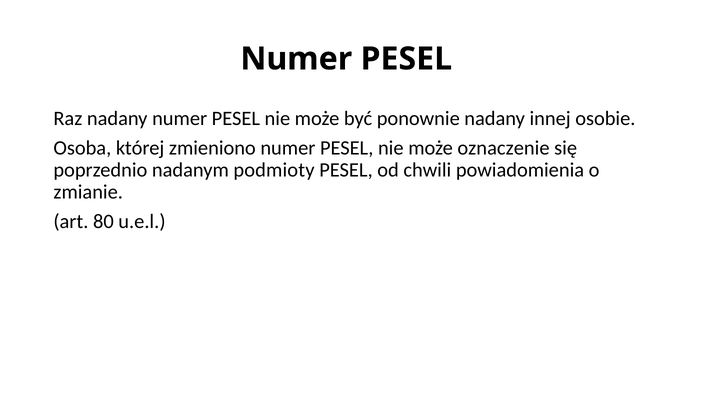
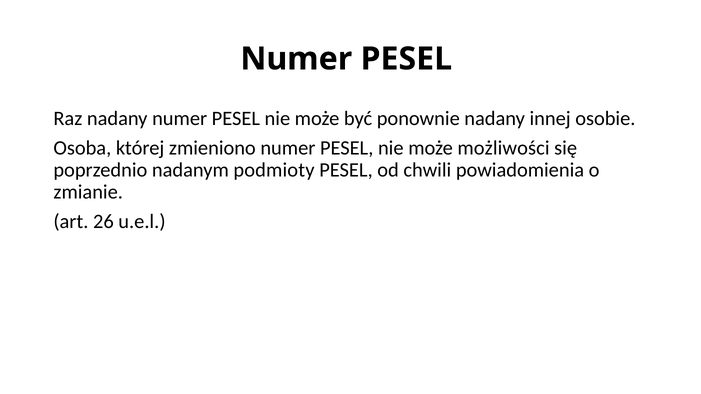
oznaczenie: oznaczenie -> możliwości
80: 80 -> 26
